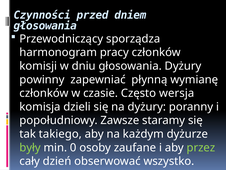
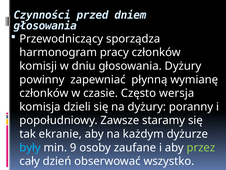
takiego: takiego -> ekranie
były colour: light green -> light blue
0: 0 -> 9
